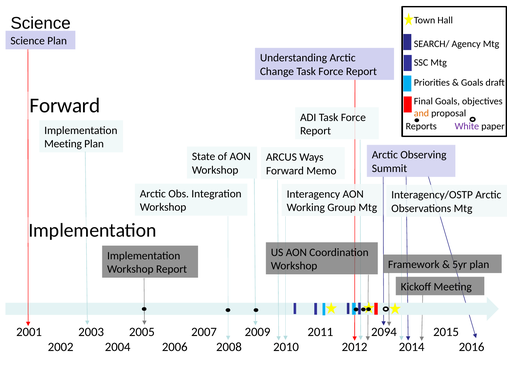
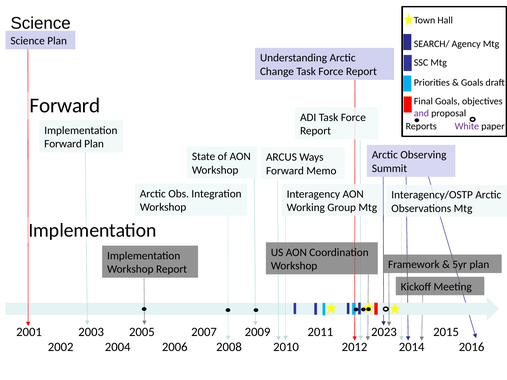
and colour: orange -> purple
Meeting at (63, 144): Meeting -> Forward
2094: 2094 -> 2023
